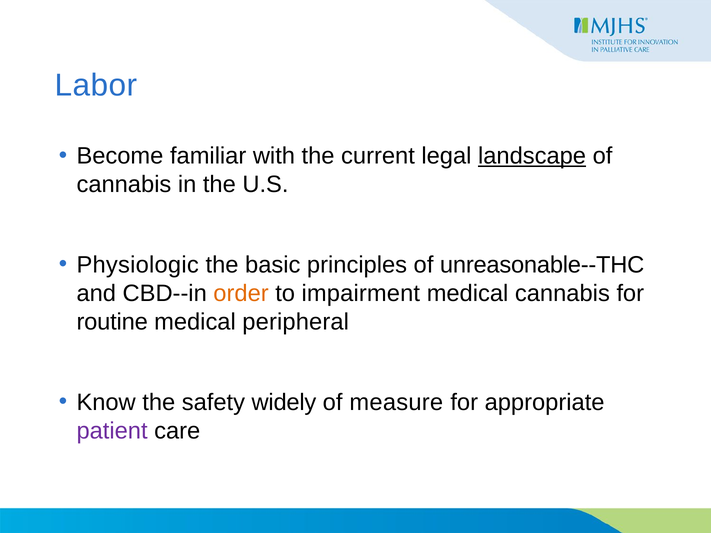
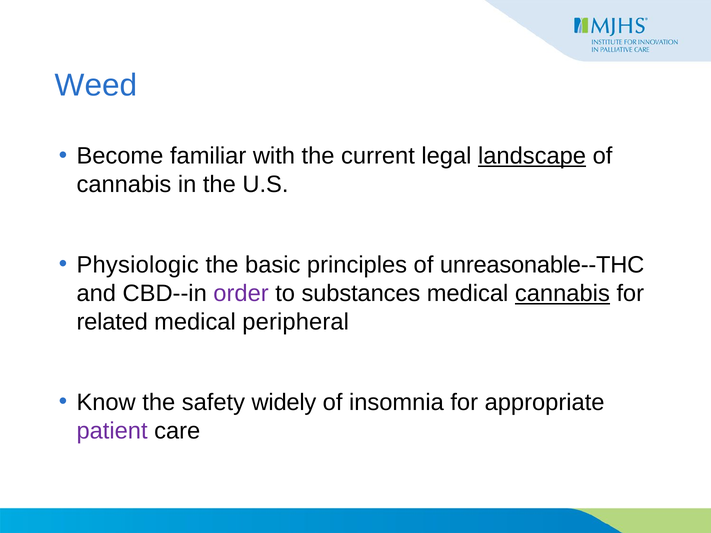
Labor: Labor -> Weed
order colour: orange -> purple
impairment: impairment -> substances
cannabis at (562, 294) underline: none -> present
routine: routine -> related
measure: measure -> insomnia
